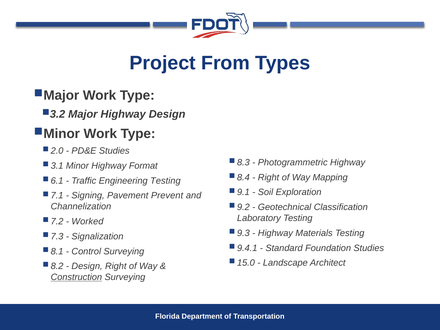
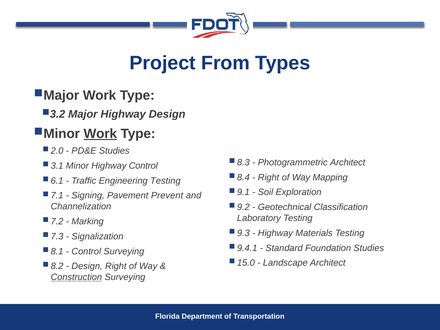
Work at (100, 134) underline: none -> present
Photogrammetric Highway: Highway -> Architect
Highway Format: Format -> Control
Worked: Worked -> Marking
